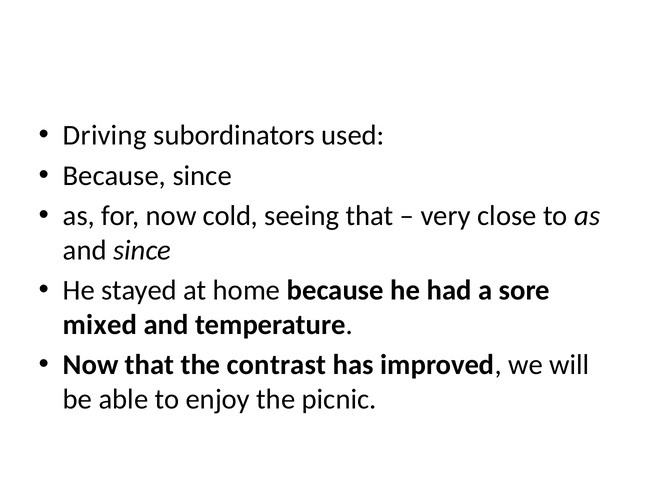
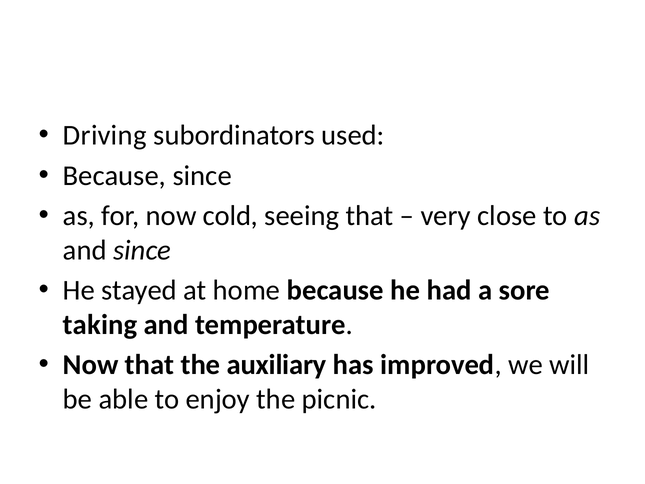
mixed: mixed -> taking
contrast: contrast -> auxiliary
